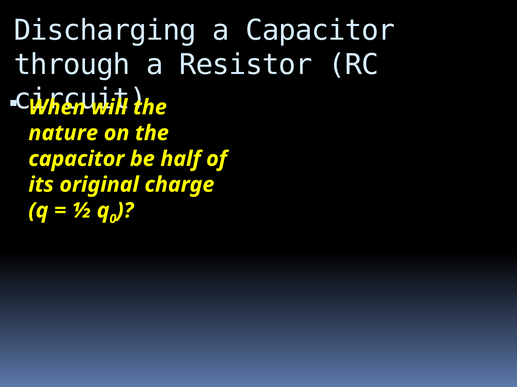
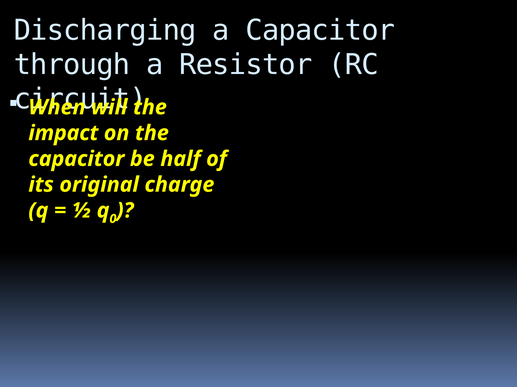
nature: nature -> impact
